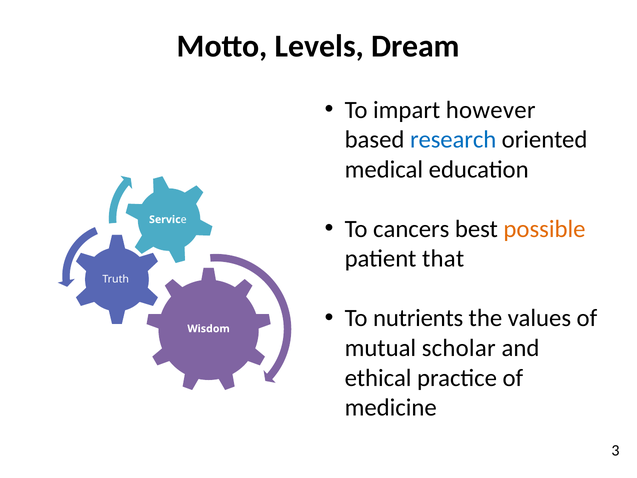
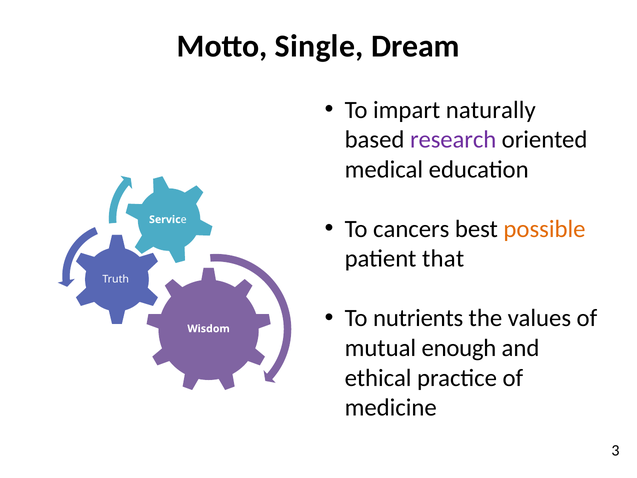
Levels: Levels -> Single
however: however -> naturally
research colour: blue -> purple
scholar: scholar -> enough
